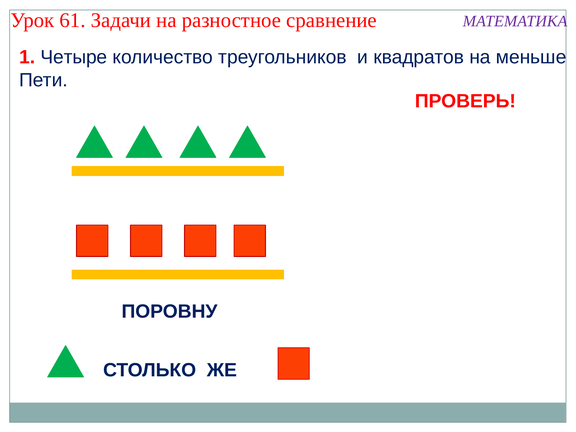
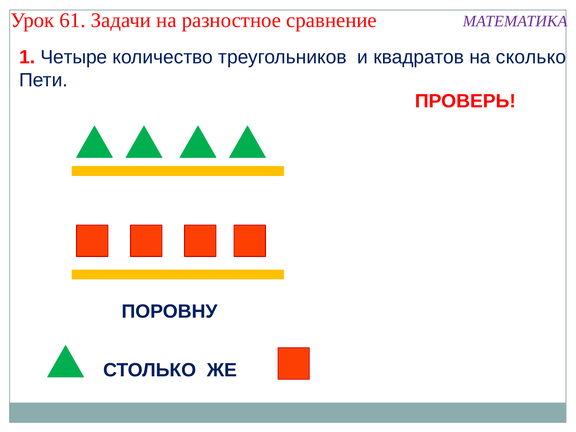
меньше: меньше -> сколько
